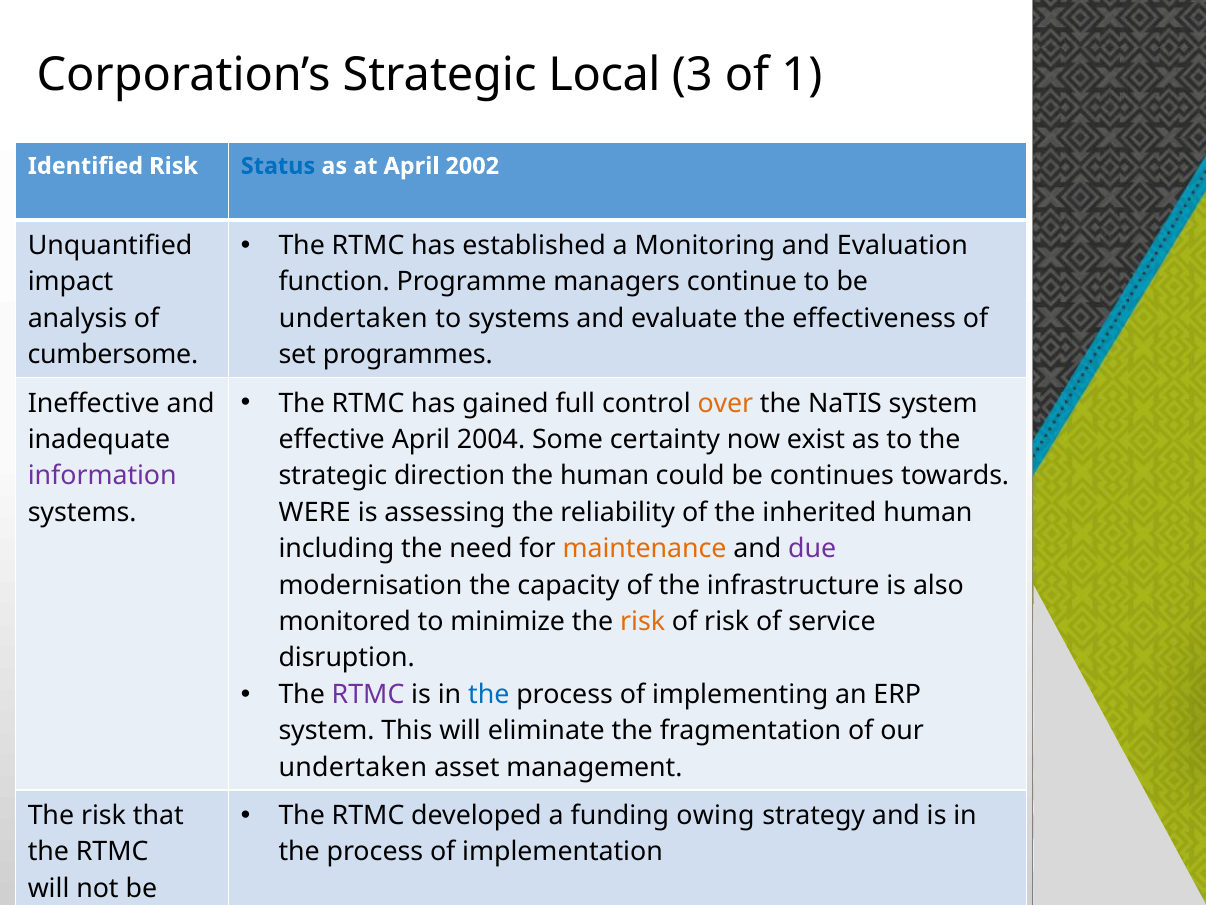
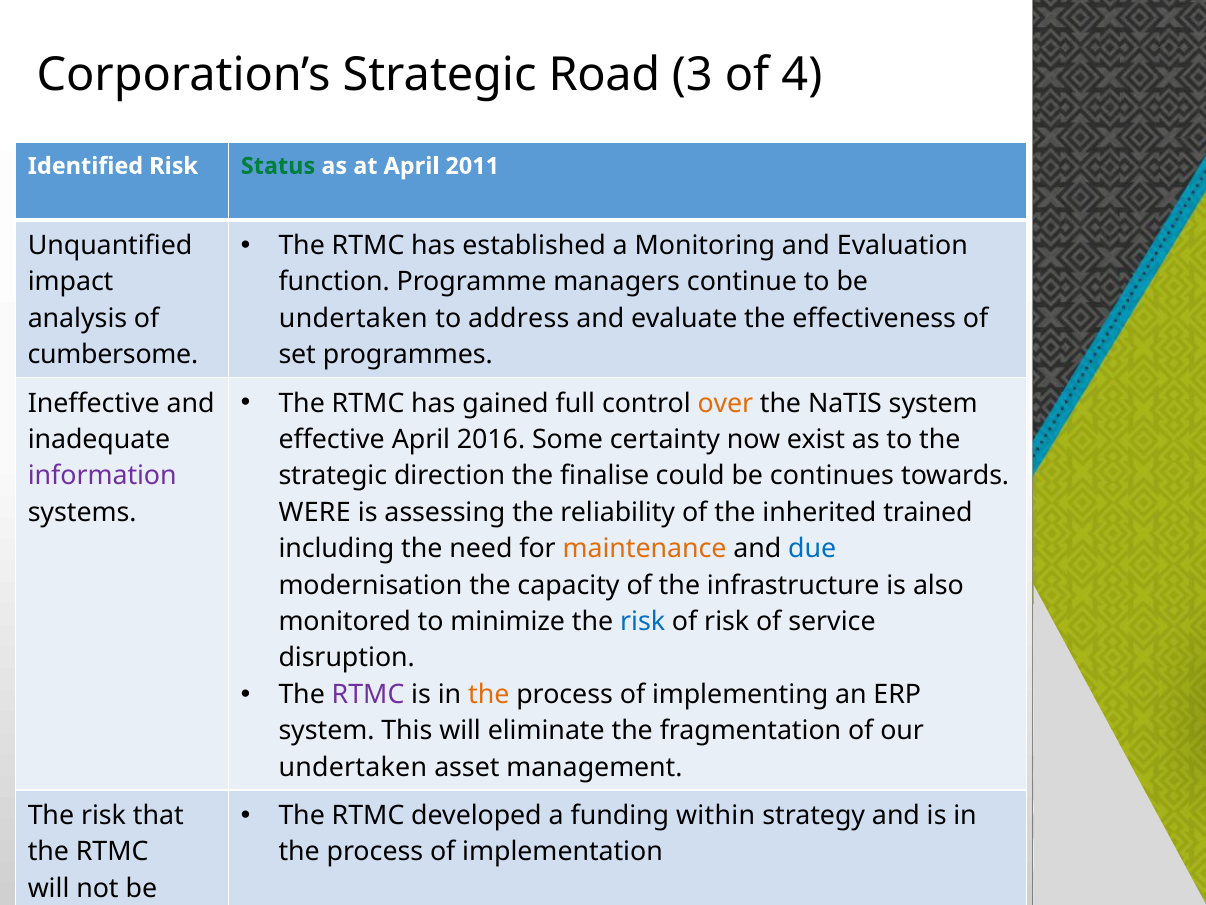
Local: Local -> Road
1: 1 -> 4
Status colour: blue -> green
2002: 2002 -> 2011
to systems: systems -> address
2004: 2004 -> 2016
the human: human -> finalise
inherited human: human -> trained
due colour: purple -> blue
risk at (643, 621) colour: orange -> blue
the at (489, 694) colour: blue -> orange
owing: owing -> within
